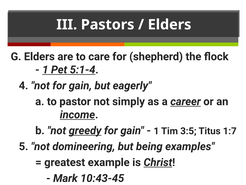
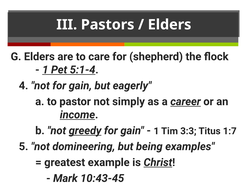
3:5: 3:5 -> 3:3
